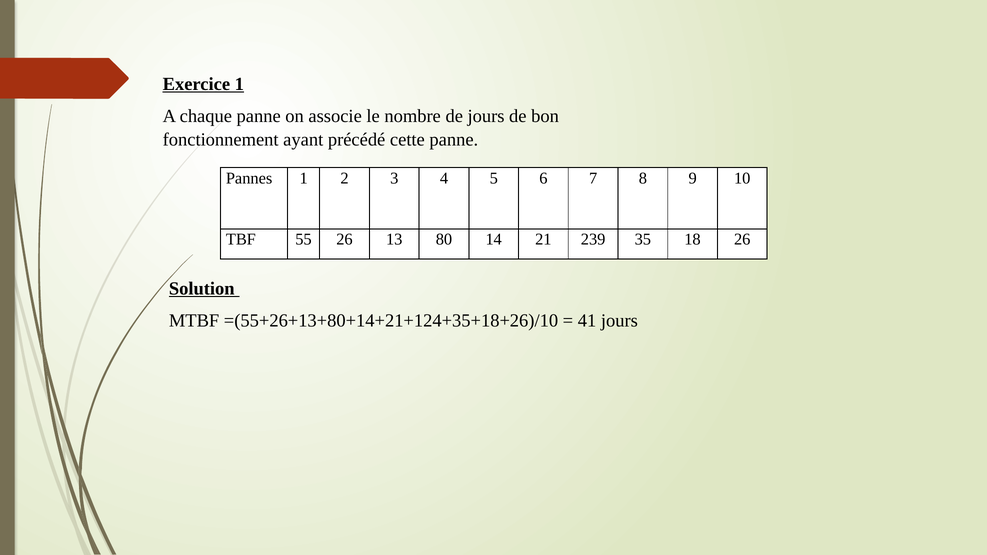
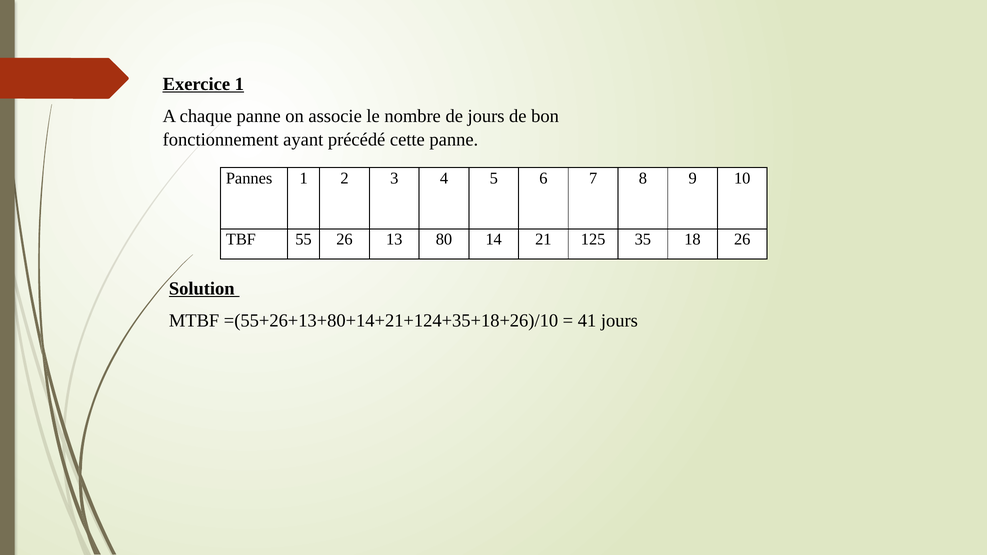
239: 239 -> 125
